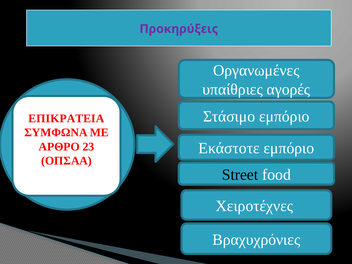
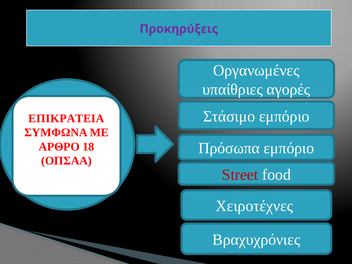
Εκάστοτε: Εκάστοτε -> Πρόσωπα
23: 23 -> 18
Street colour: black -> red
